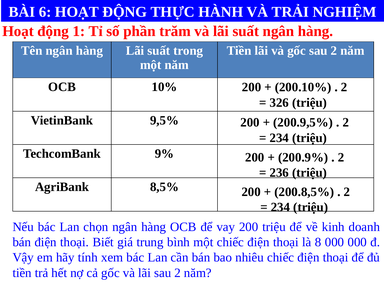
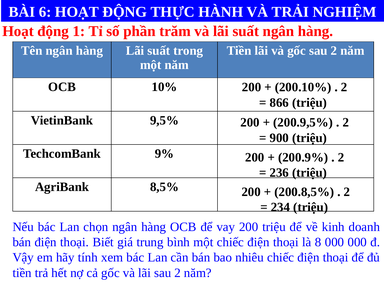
326: 326 -> 866
234 at (279, 138): 234 -> 900
